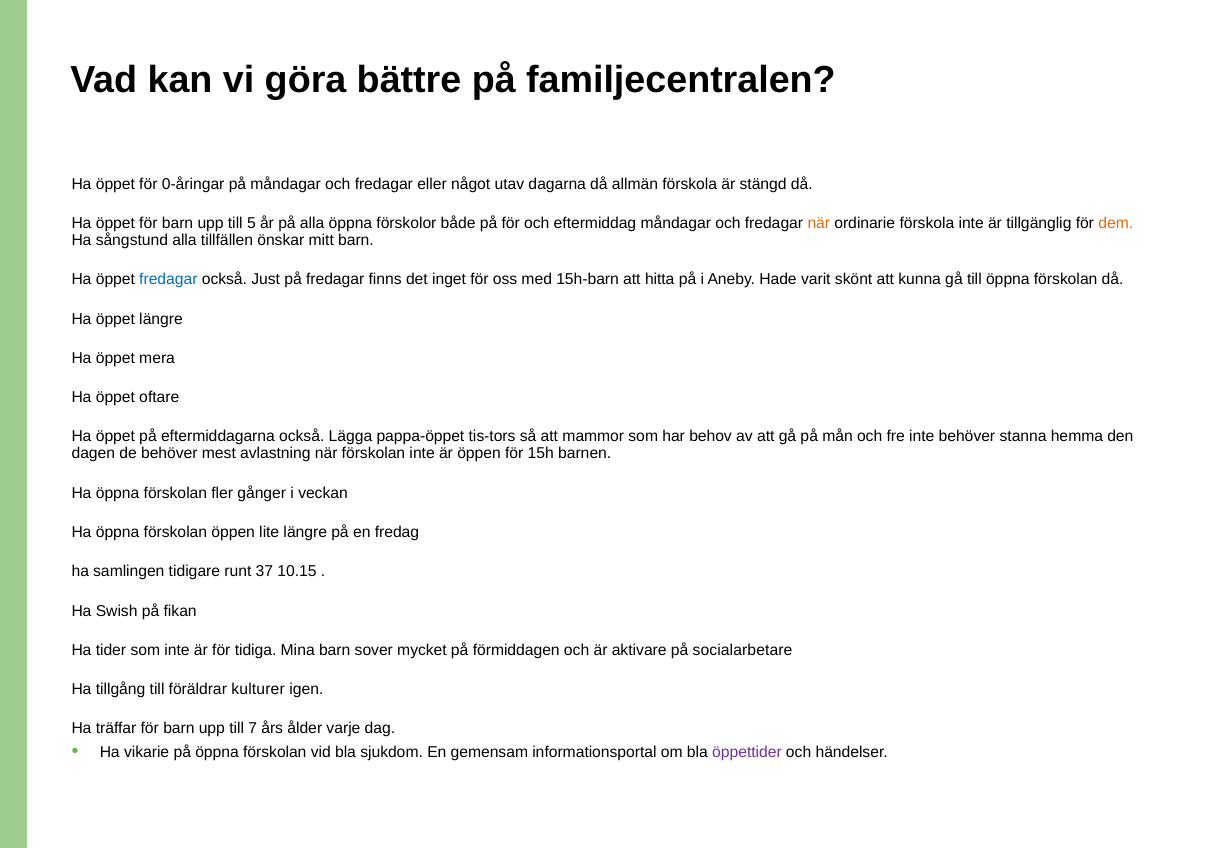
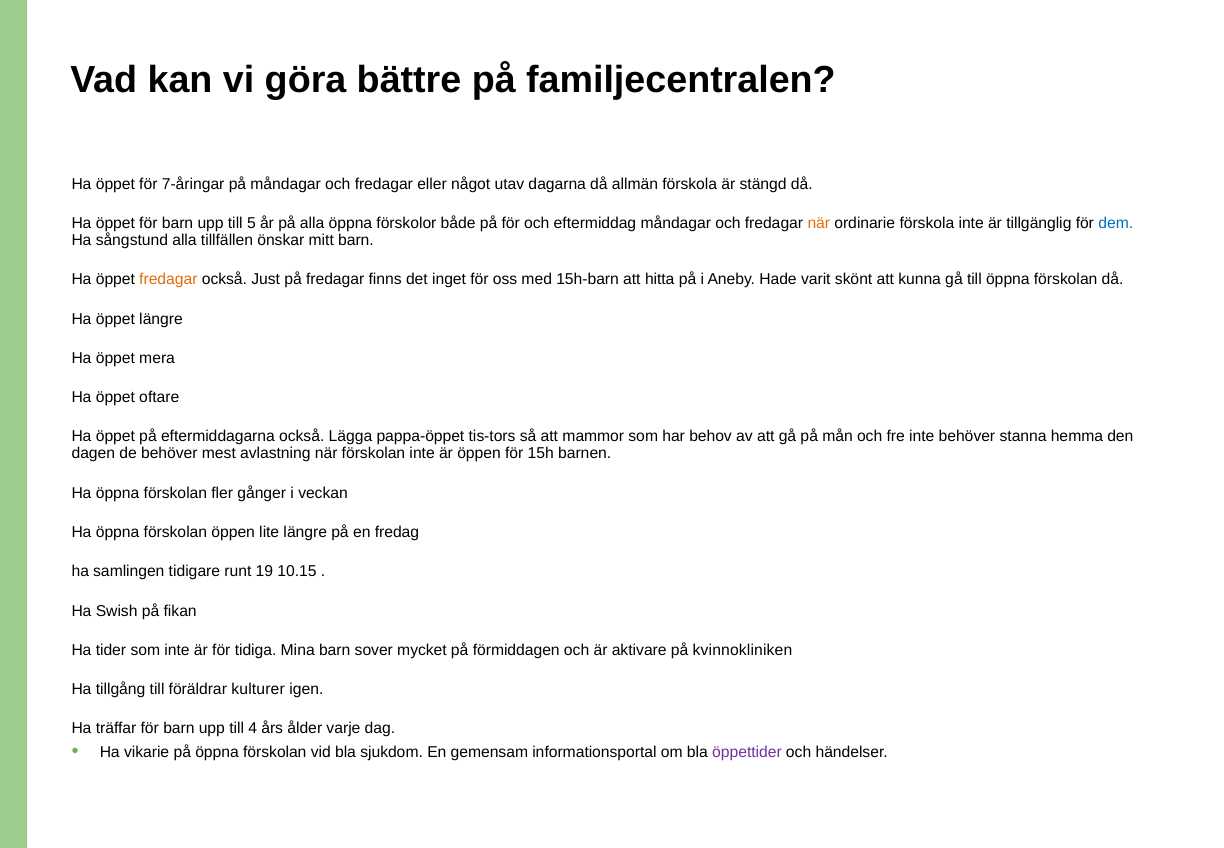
0-åringar: 0-åringar -> 7-åringar
dem colour: orange -> blue
fredagar at (168, 280) colour: blue -> orange
37: 37 -> 19
socialarbetare: socialarbetare -> kvinnokliniken
7: 7 -> 4
